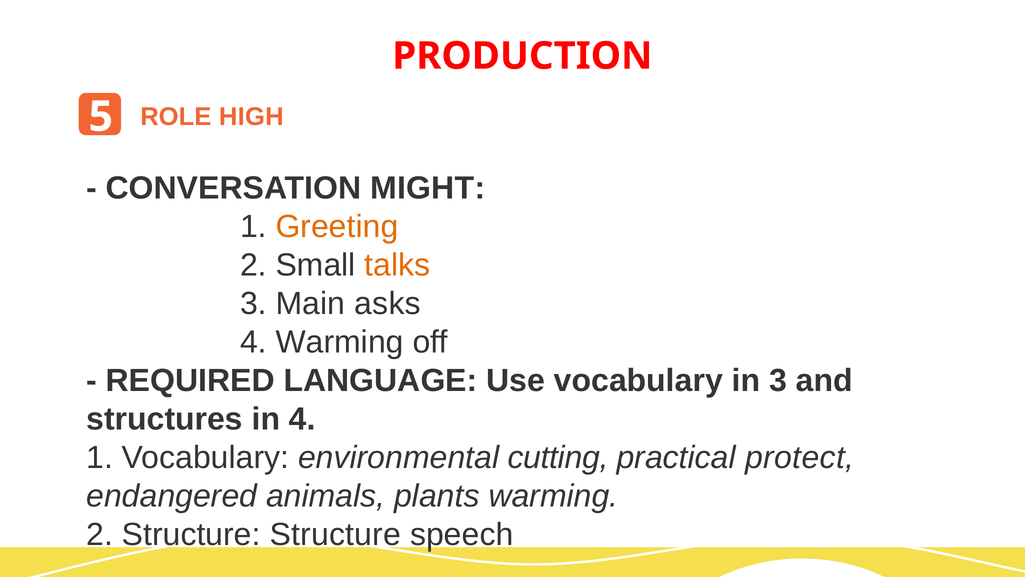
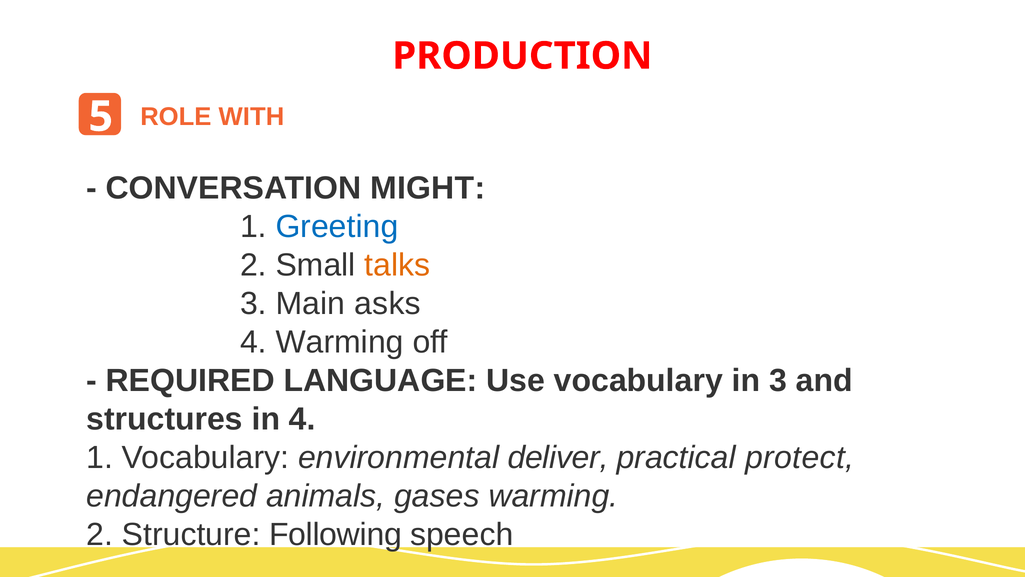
HIGH: HIGH -> WITH
Greeting colour: orange -> blue
cutting: cutting -> deliver
plants: plants -> gases
Structure Structure: Structure -> Following
